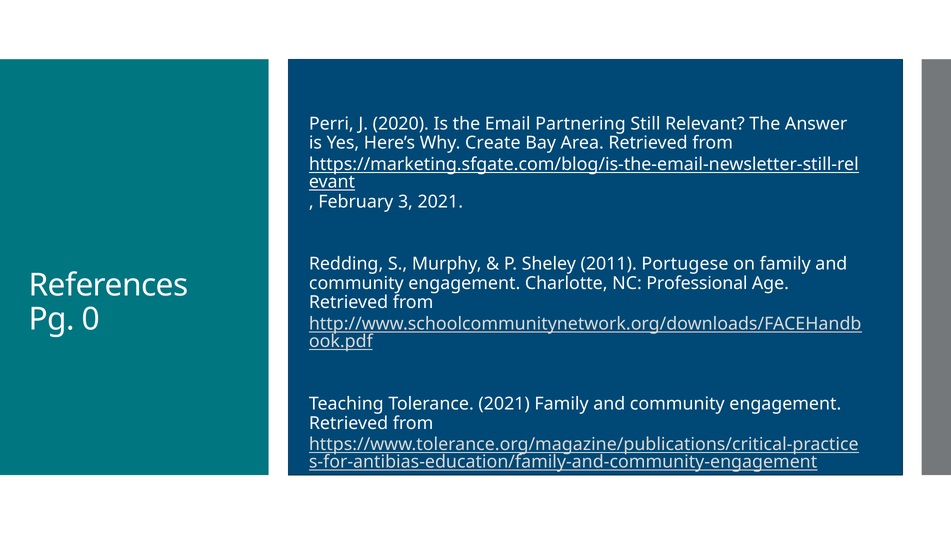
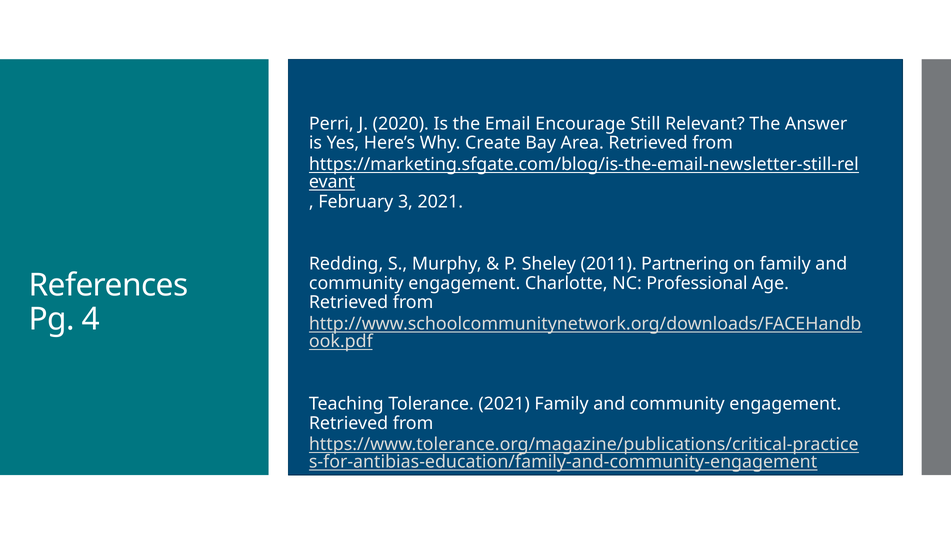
Partnering: Partnering -> Encourage
Portugese: Portugese -> Partnering
0: 0 -> 4
